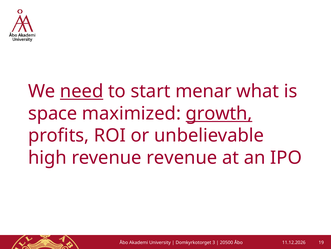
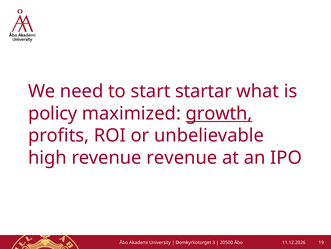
need underline: present -> none
menar: menar -> startar
space: space -> policy
